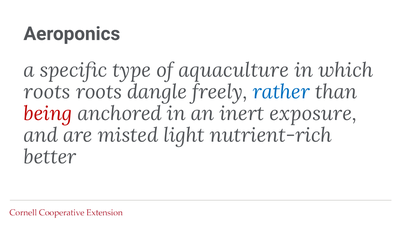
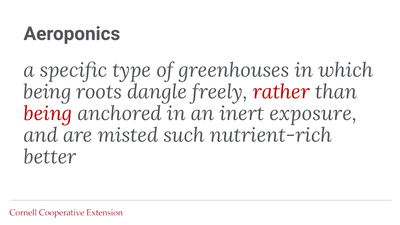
aquaculture: aquaculture -> greenhouses
roots at (47, 92): roots -> being
rather colour: blue -> red
light: light -> such
